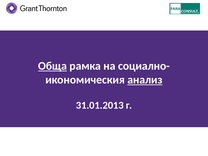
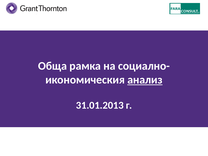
Обща underline: present -> none
